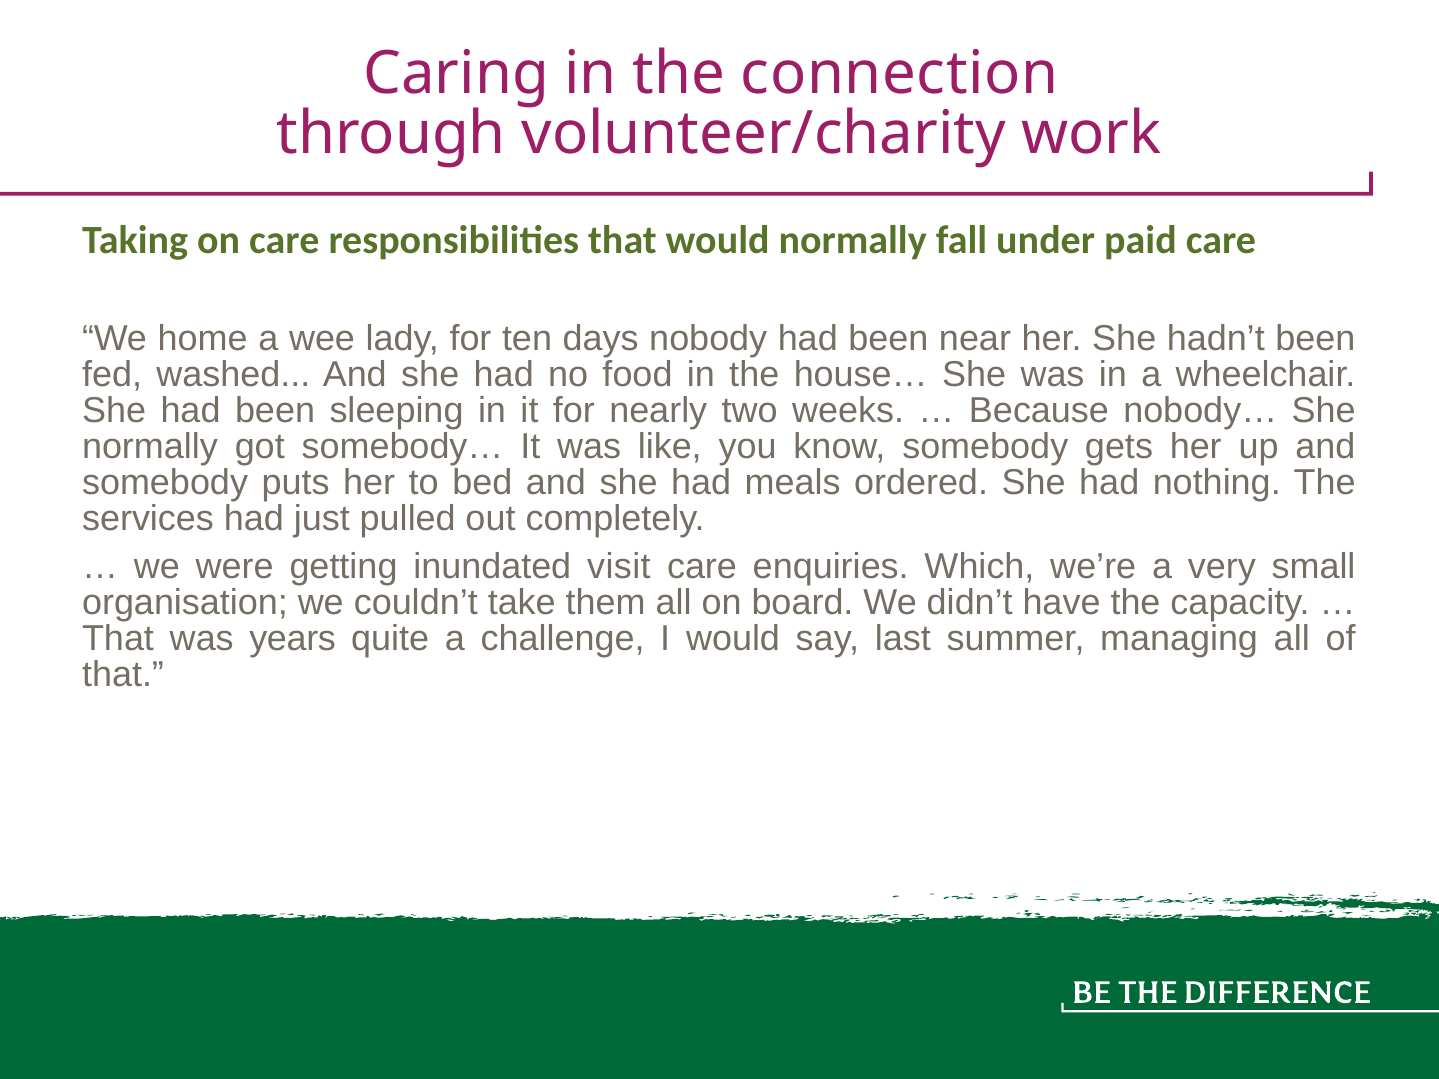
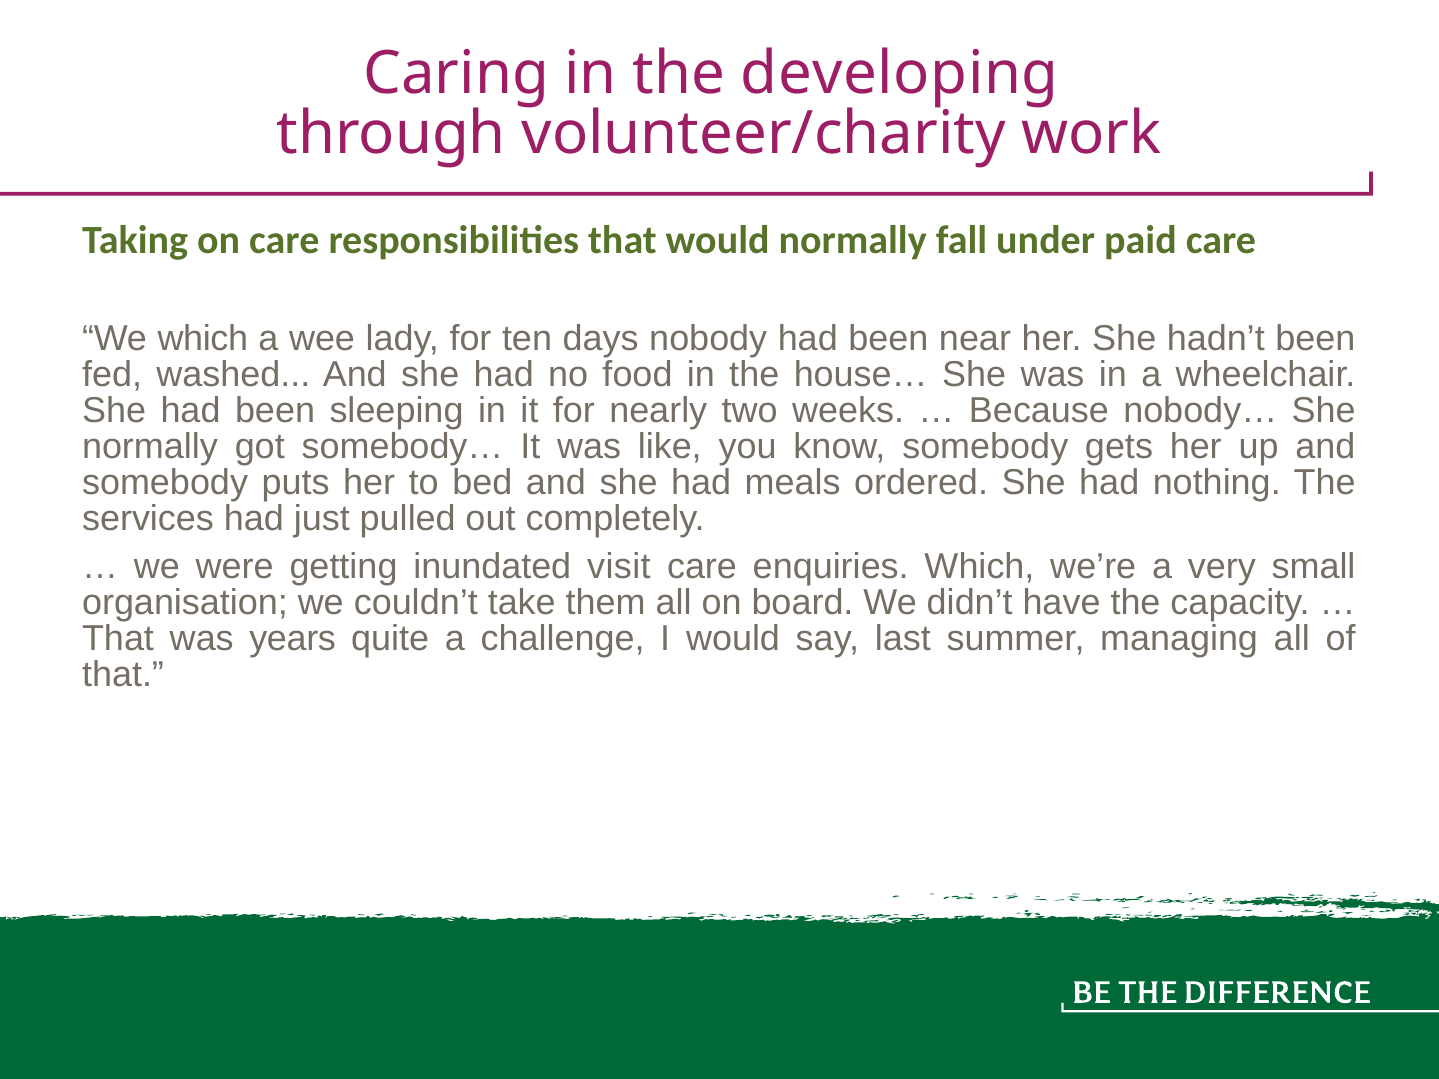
connection: connection -> developing
We home: home -> which
